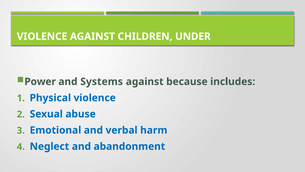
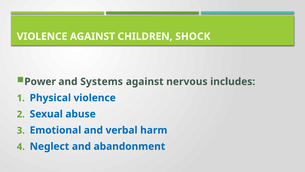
UNDER: UNDER -> SHOCK
because: because -> nervous
